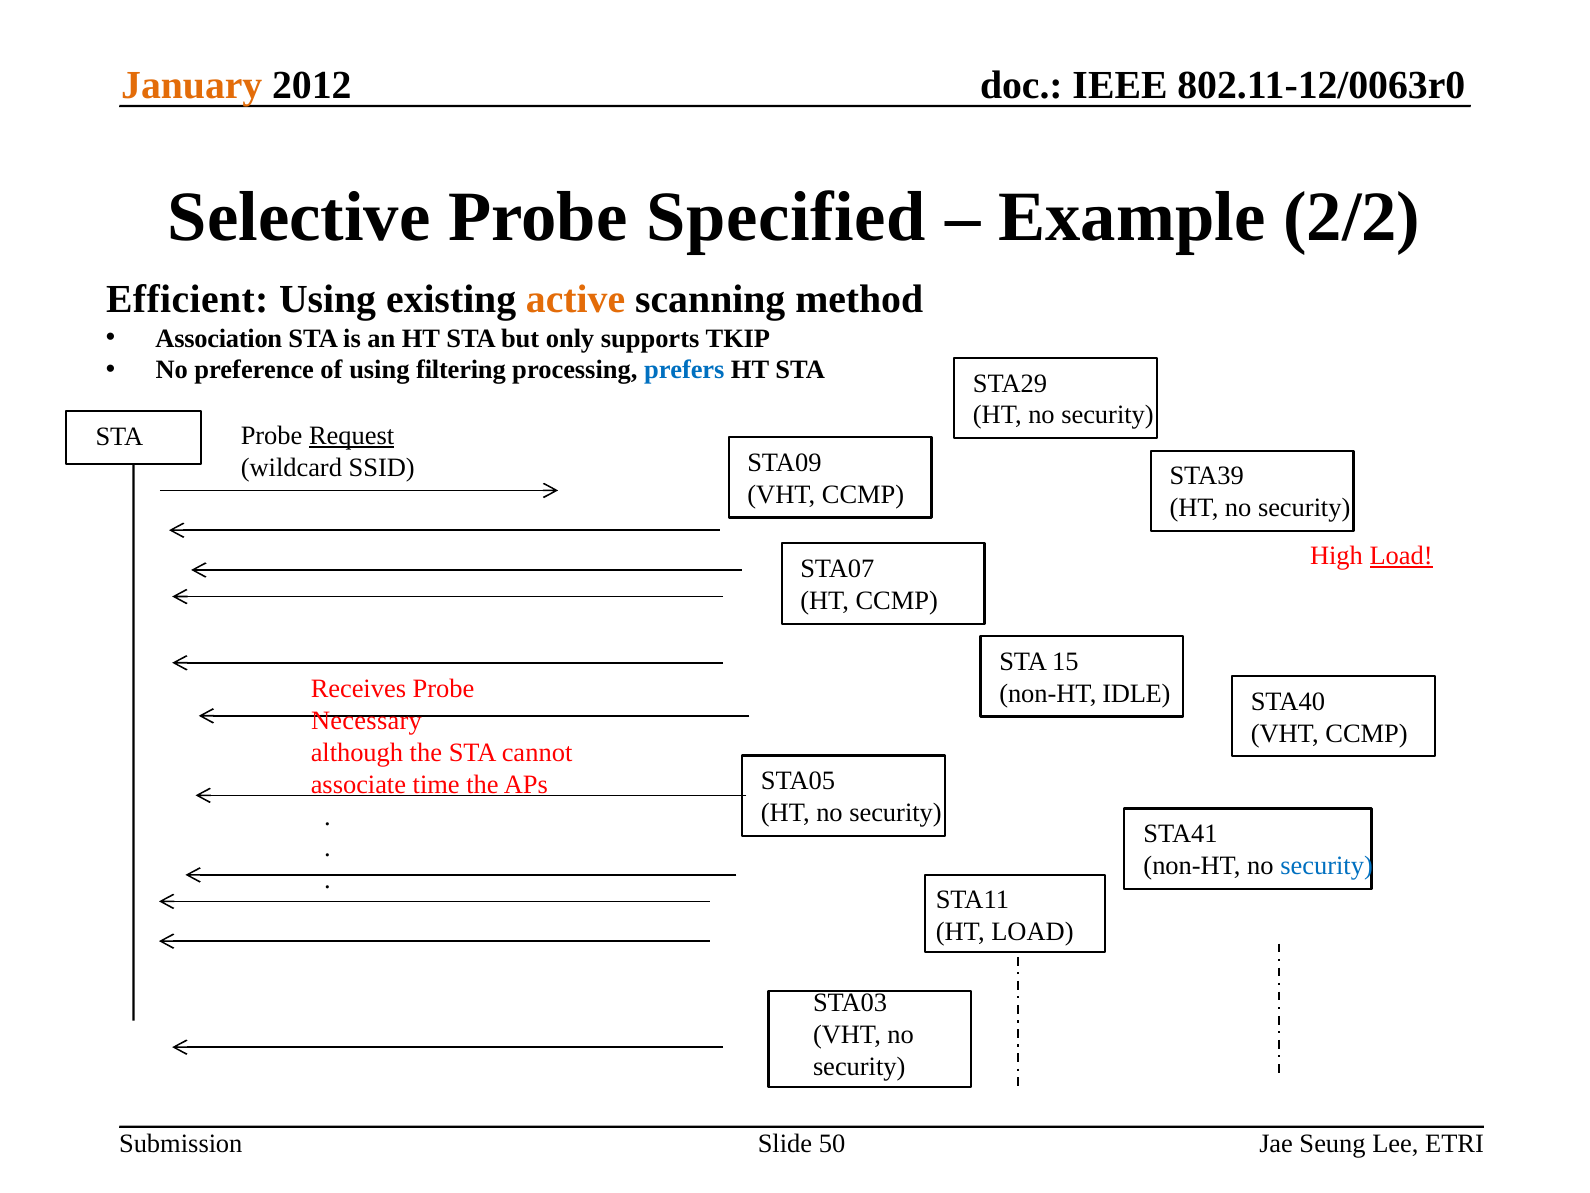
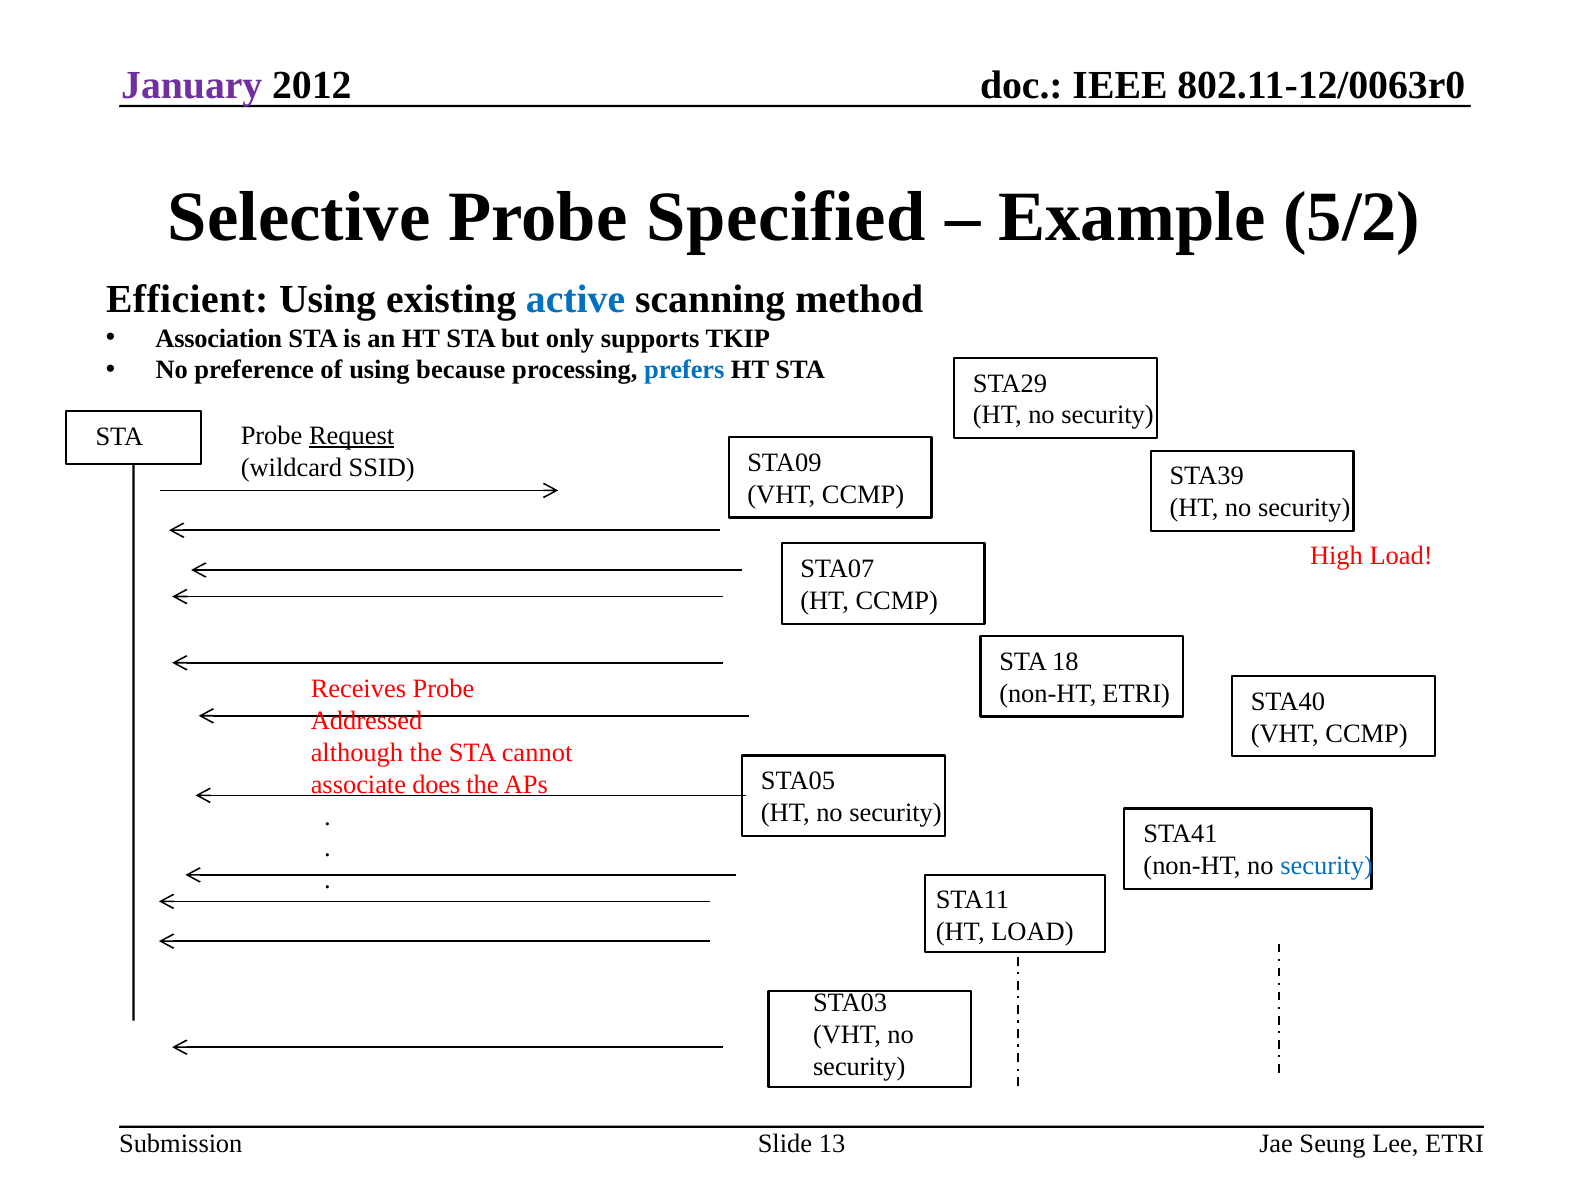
January colour: orange -> purple
2/2: 2/2 -> 5/2
active colour: orange -> blue
filtering: filtering -> because
Load at (1401, 556) underline: present -> none
15: 15 -> 18
non-HT IDLE: IDLE -> ETRI
Necessary: Necessary -> Addressed
time: time -> does
50: 50 -> 13
